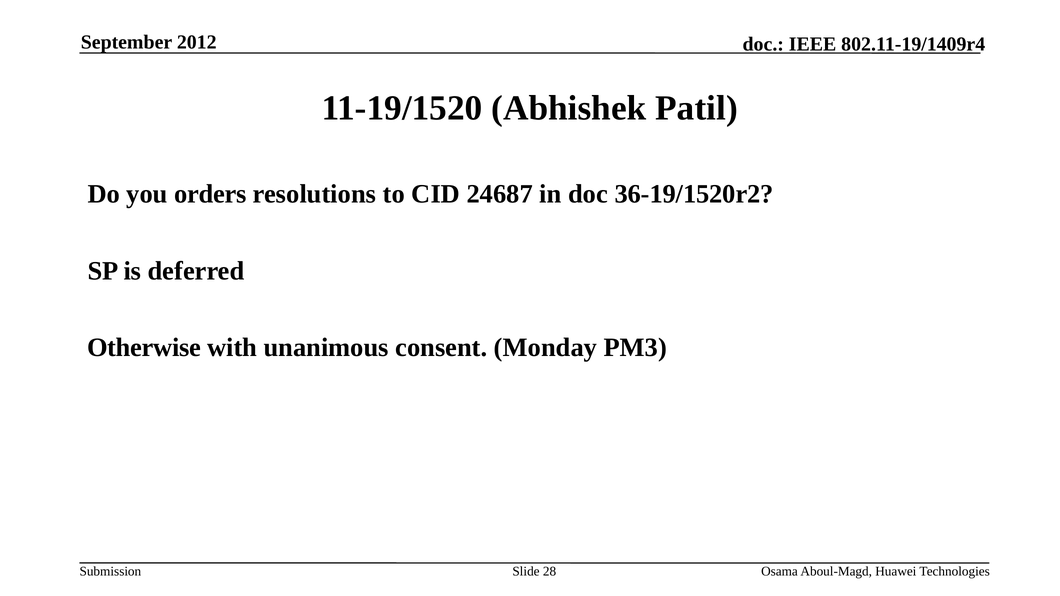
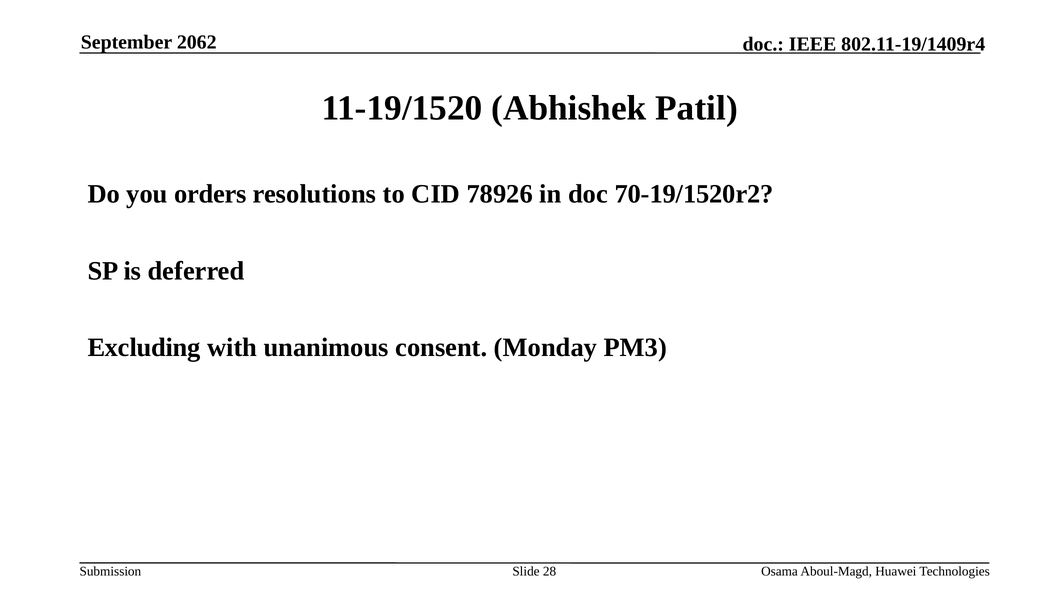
2012: 2012 -> 2062
24687: 24687 -> 78926
36-19/1520r2: 36-19/1520r2 -> 70-19/1520r2
Otherwise: Otherwise -> Excluding
